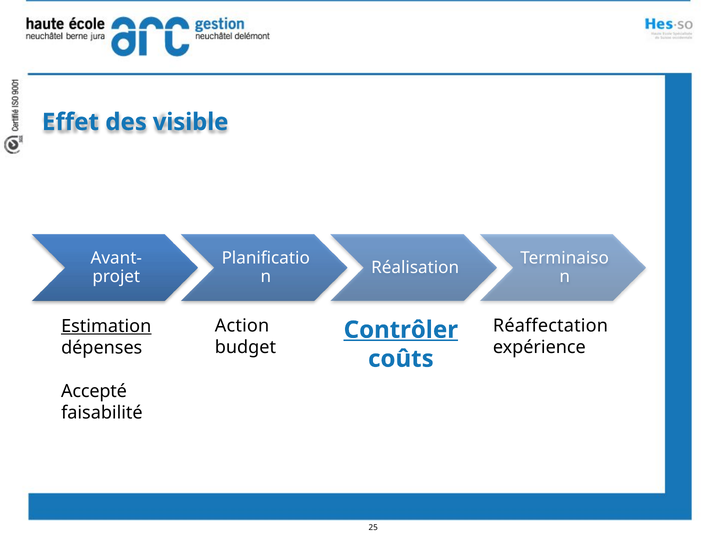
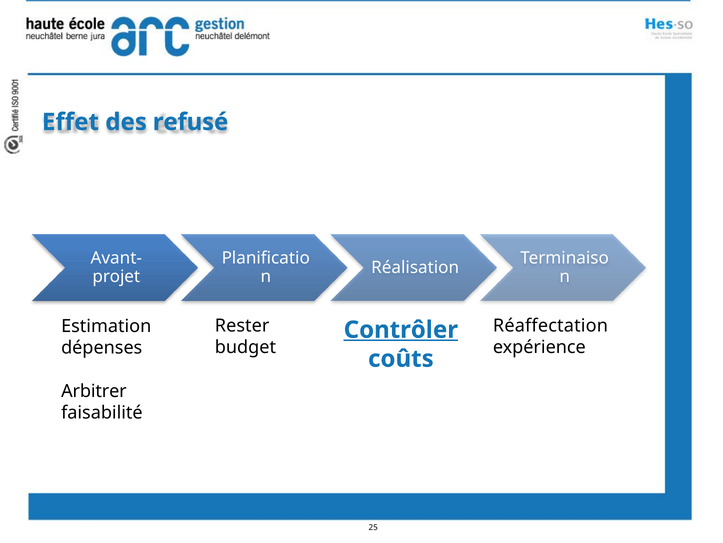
visible: visible -> refusé
Action: Action -> Rester
Estimation underline: present -> none
Accepté: Accepté -> Arbitrer
